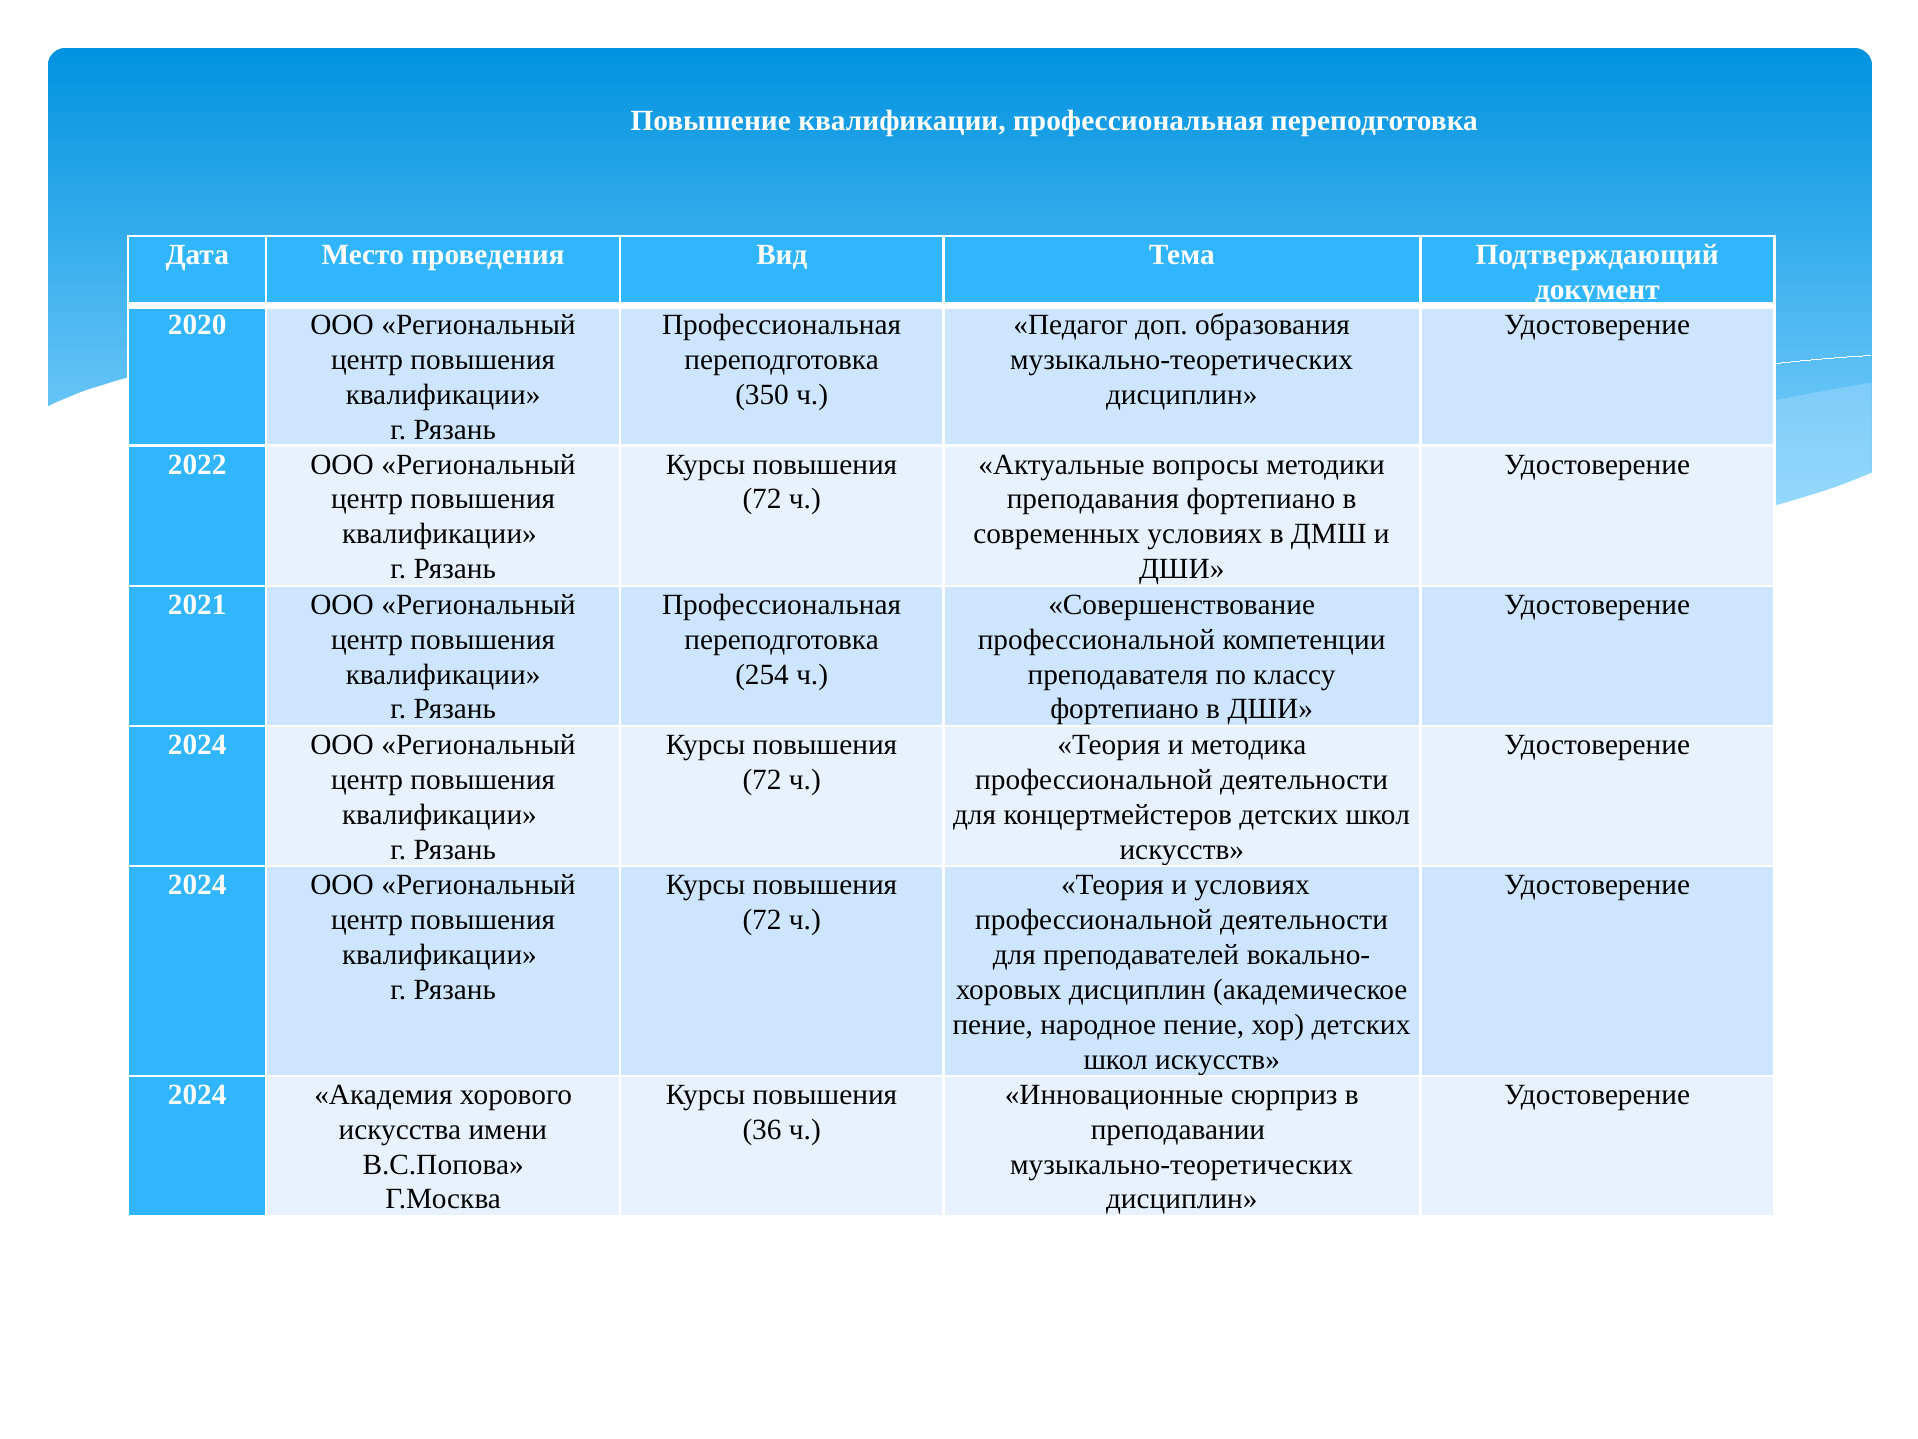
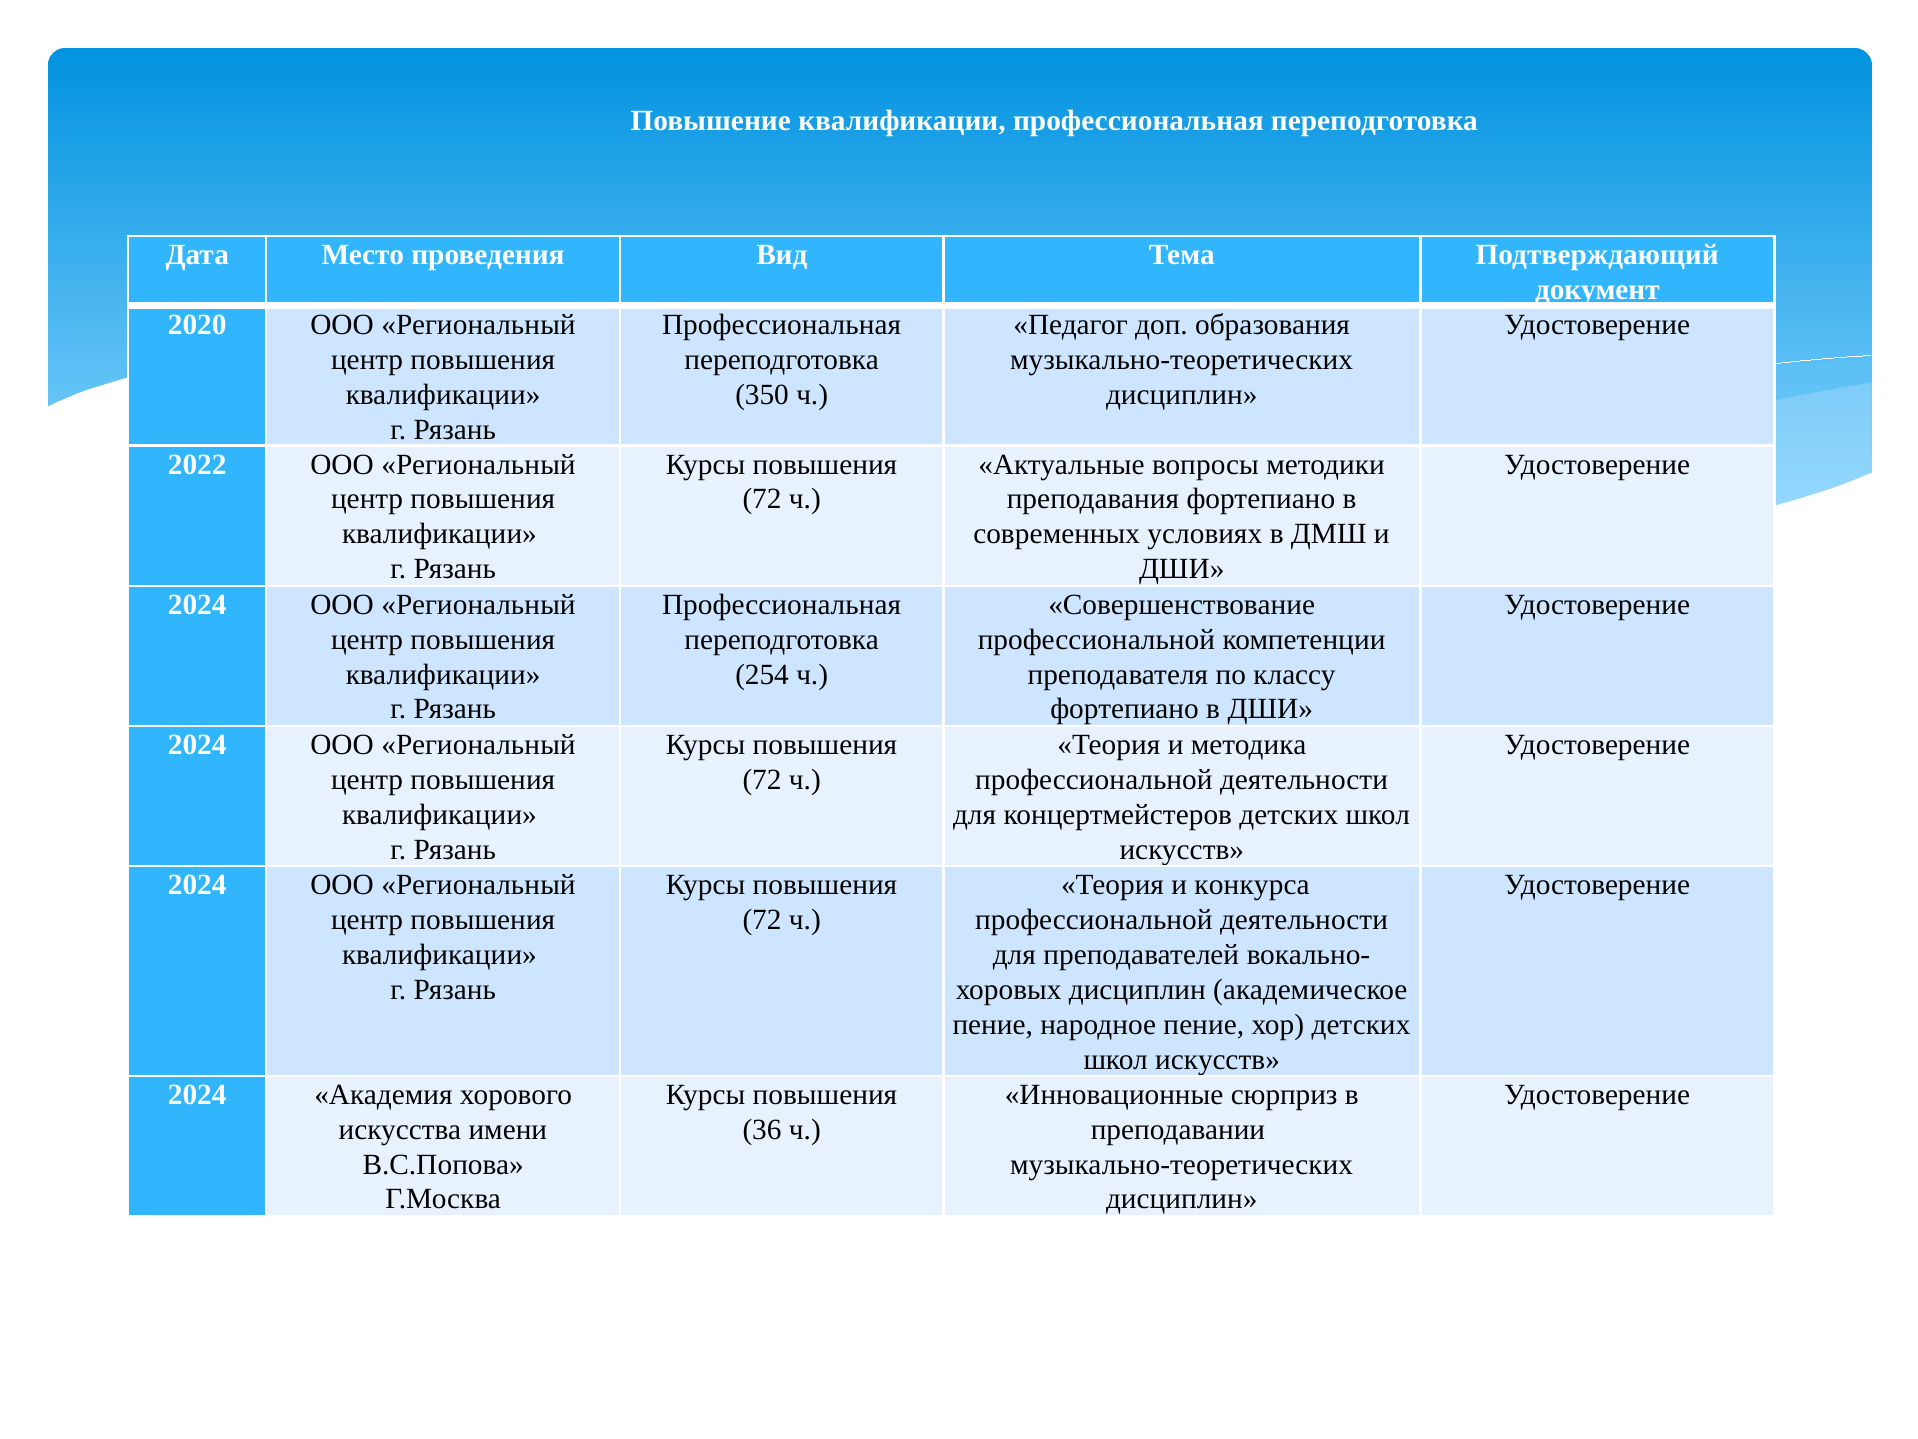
2021 at (197, 604): 2021 -> 2024
и условиях: условиях -> конкурса
